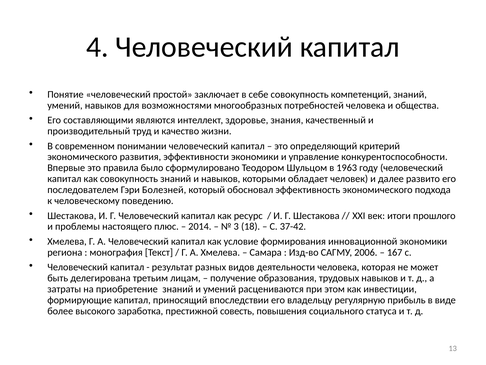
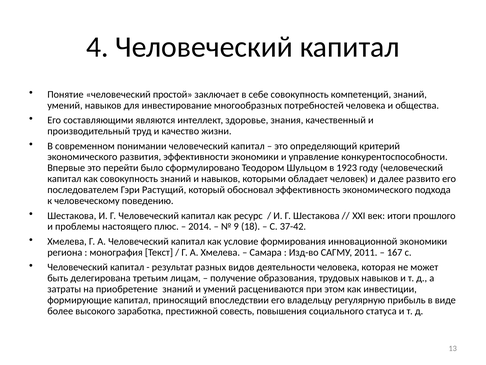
возможностями: возможностями -> инвестирование
правила: правила -> перейти
1963: 1963 -> 1923
Болезней: Болезней -> Растущий
3: 3 -> 9
2006: 2006 -> 2011
